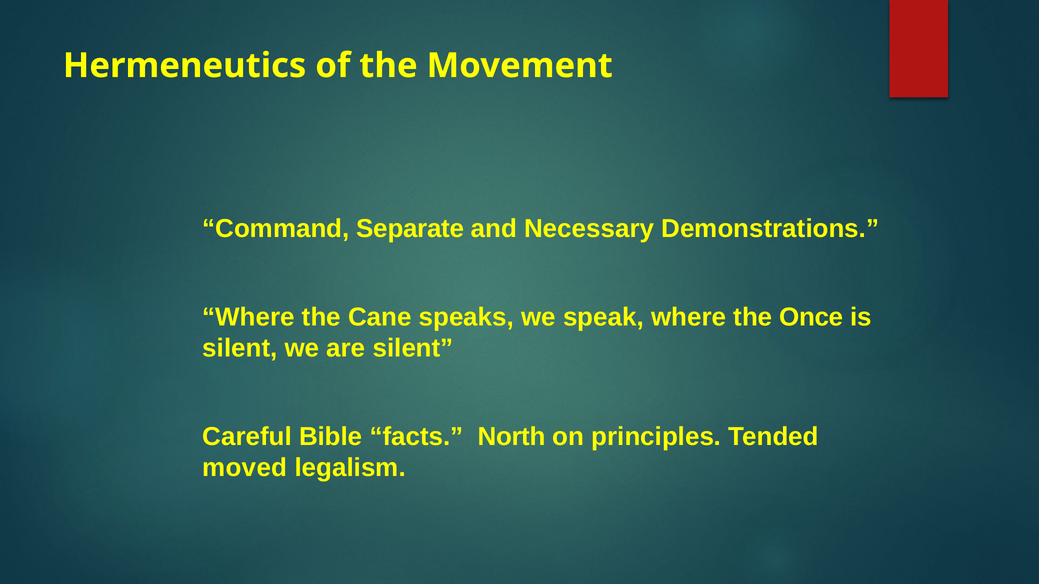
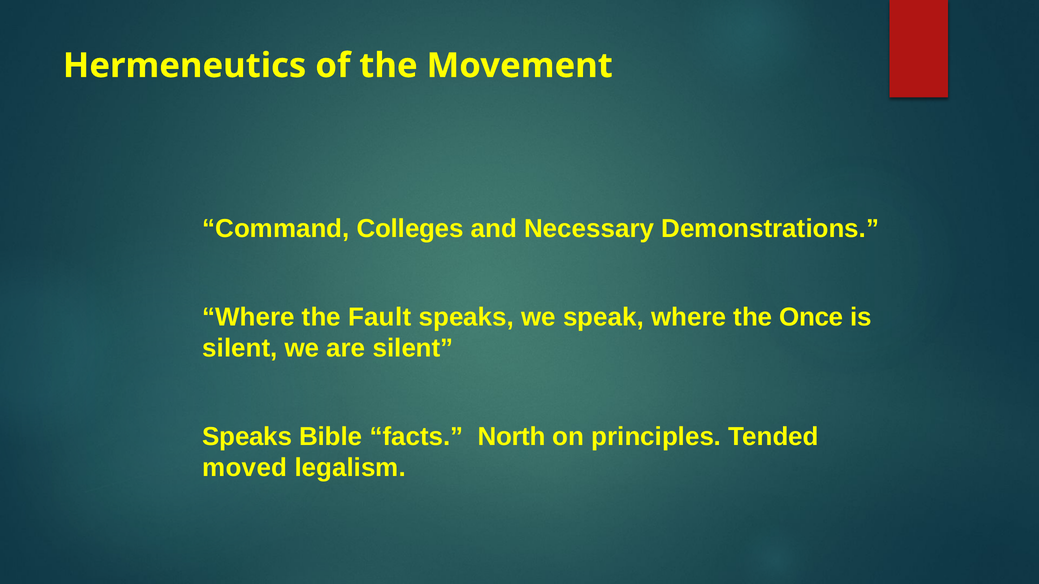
Separate: Separate -> Colleges
Cane: Cane -> Fault
Careful at (247, 437): Careful -> Speaks
